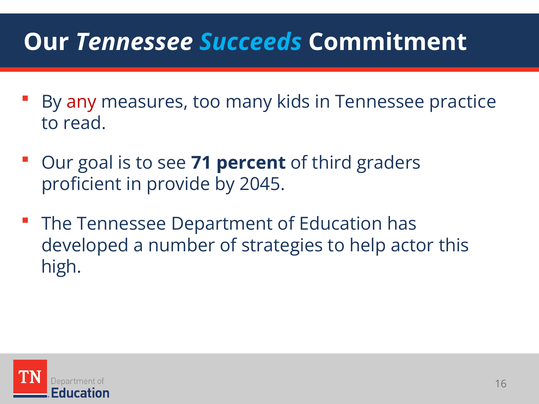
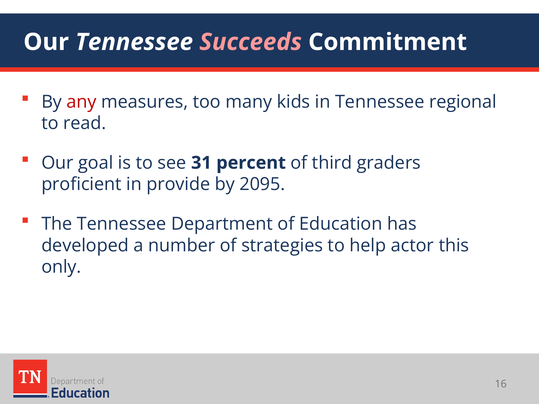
Succeeds colour: light blue -> pink
practice: practice -> regional
71: 71 -> 31
2045: 2045 -> 2095
high: high -> only
